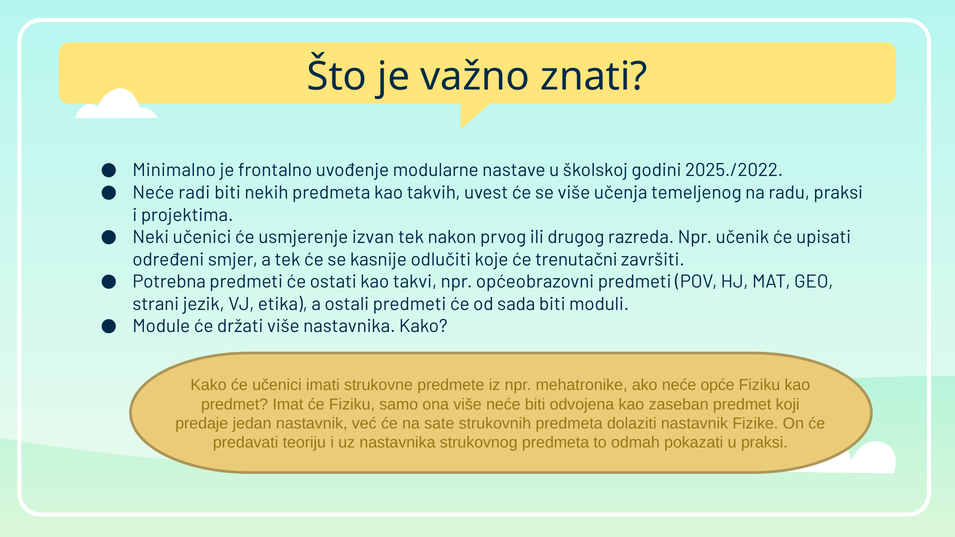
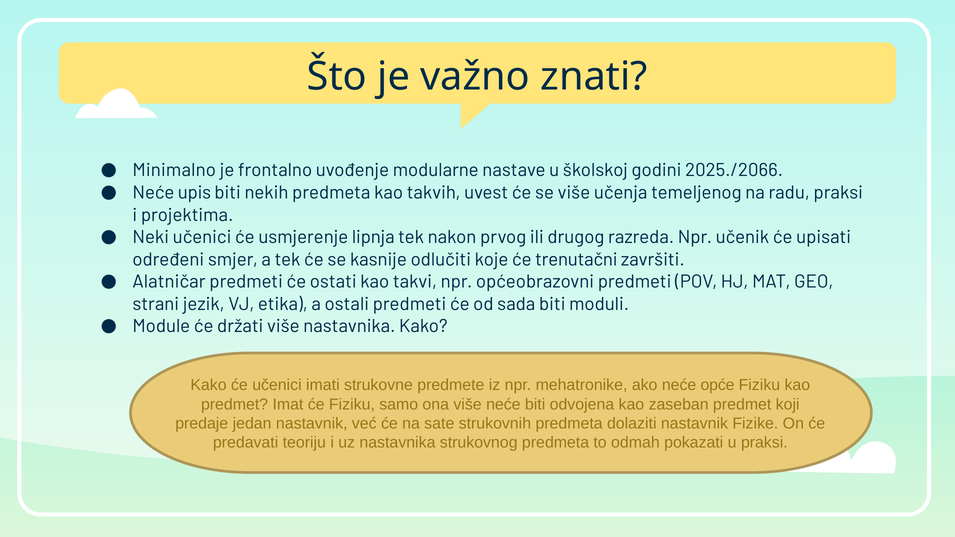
2025./2022: 2025./2022 -> 2025./2066
radi: radi -> upis
izvan: izvan -> lipnja
Potrebna: Potrebna -> Alatničar
